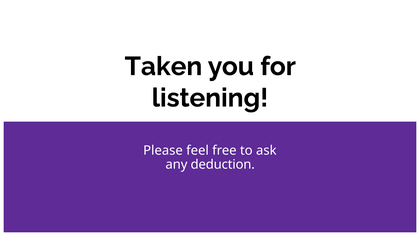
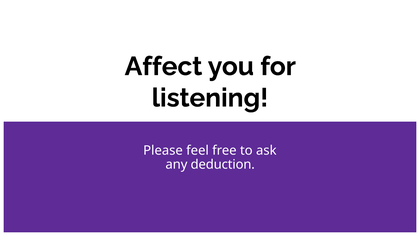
Taken: Taken -> Affect
